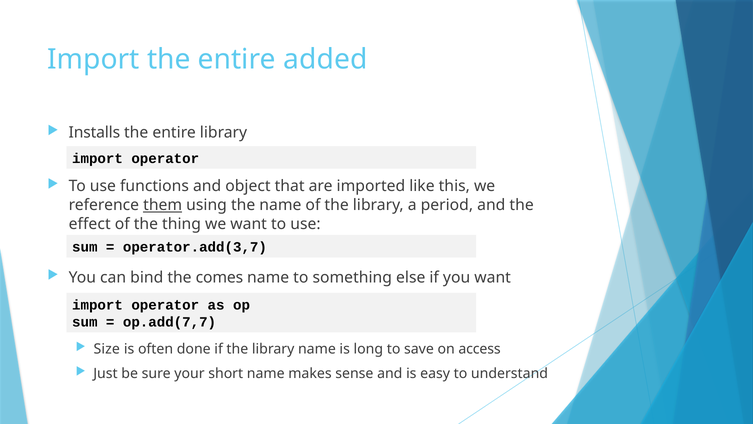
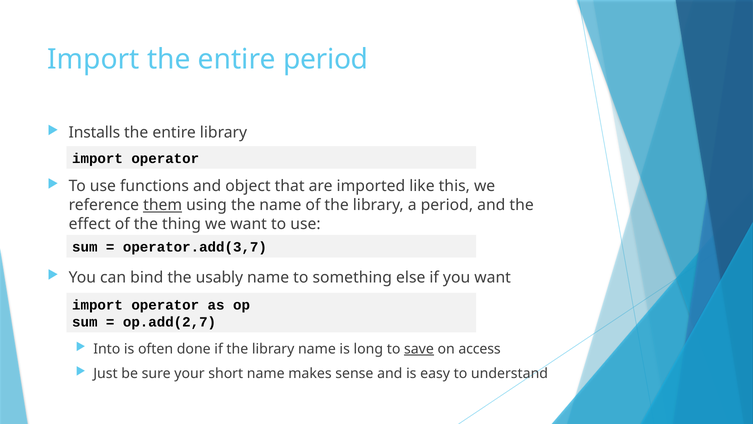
entire added: added -> period
comes: comes -> usably
op.add(7,7: op.add(7,7 -> op.add(2,7
Size: Size -> Into
save underline: none -> present
